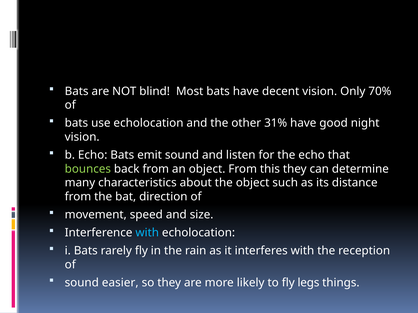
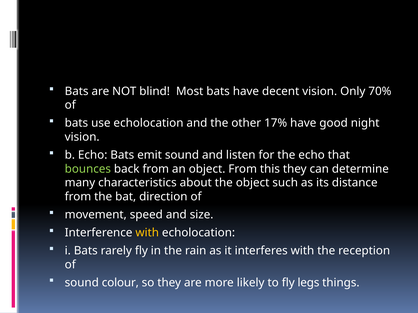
31%: 31% -> 17%
with at (147, 233) colour: light blue -> yellow
easier: easier -> colour
